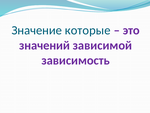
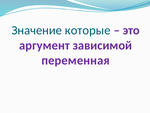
значений: значений -> аргумент
зависимость: зависимость -> переменная
